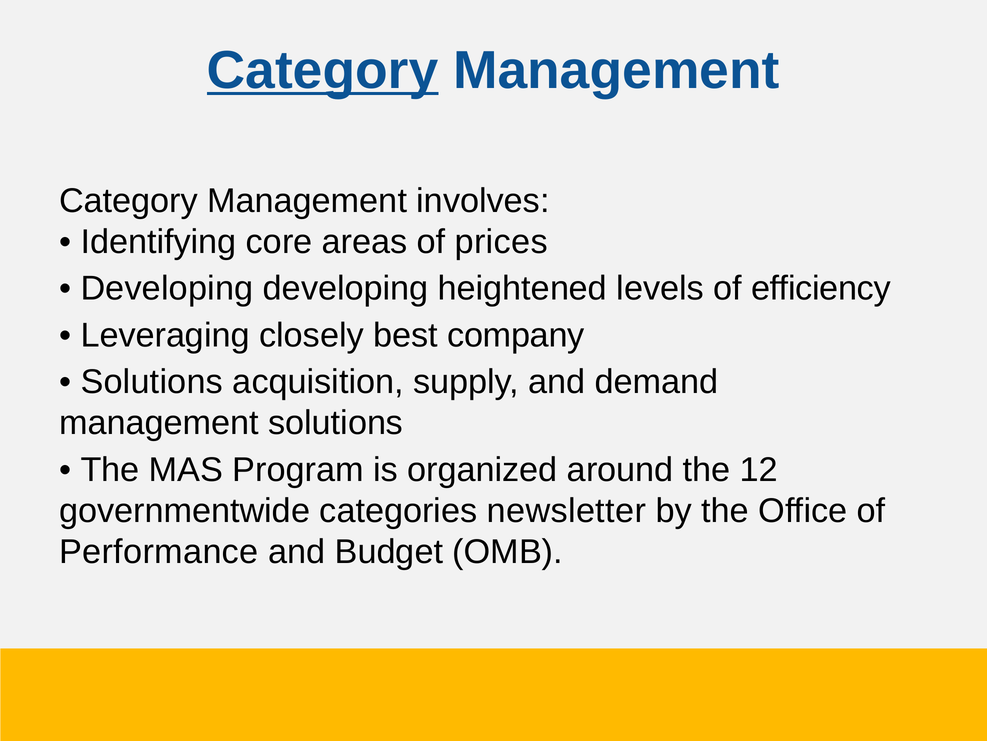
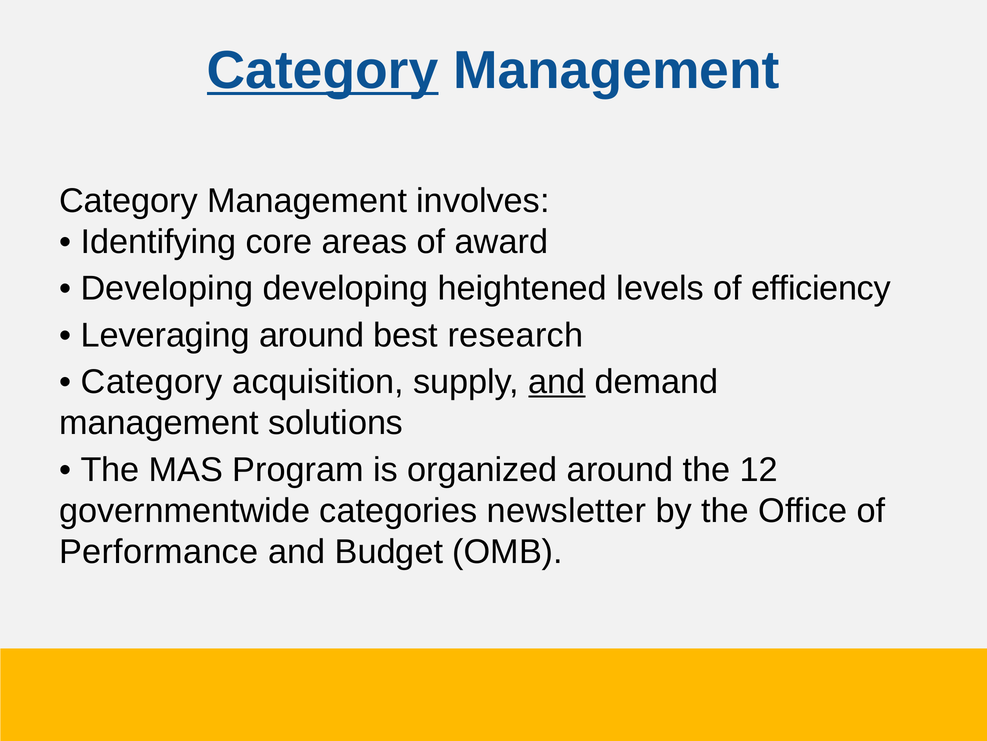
prices: prices -> award
Leveraging closely: closely -> around
company: company -> research
Solutions at (152, 382): Solutions -> Category
and at (557, 382) underline: none -> present
